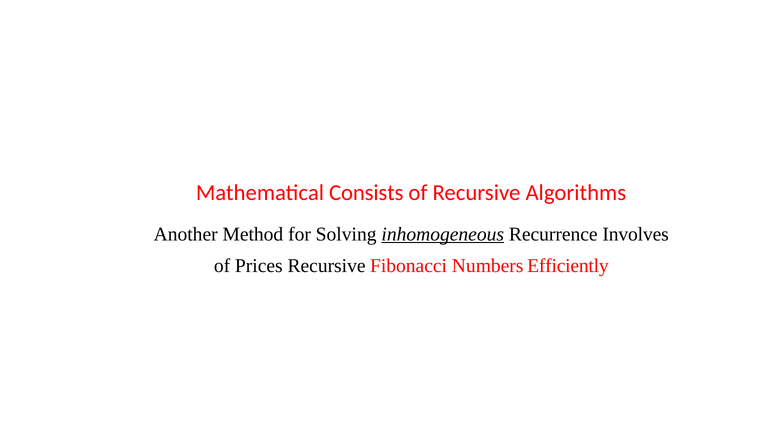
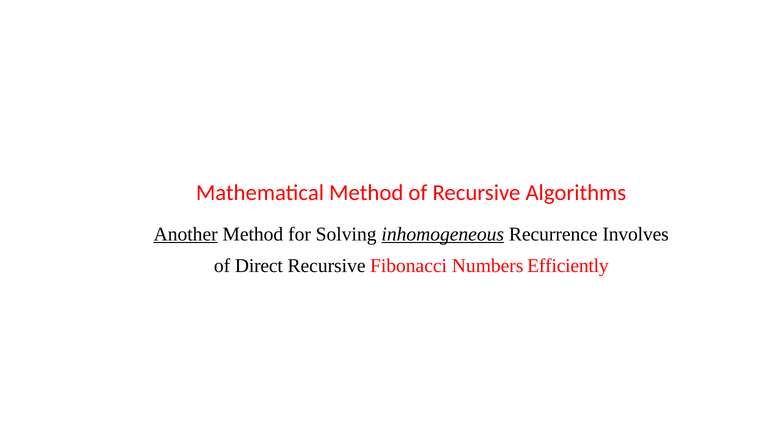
Mathematical Consists: Consists -> Method
Another underline: none -> present
Prices: Prices -> Direct
